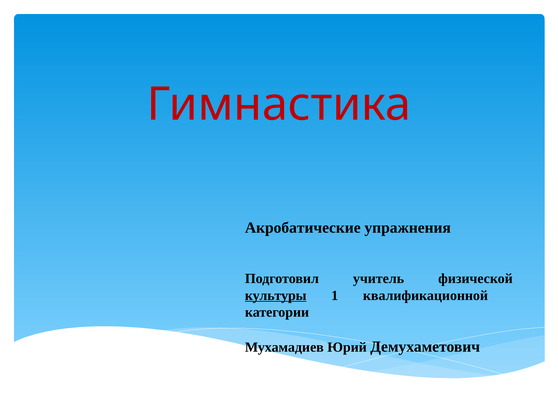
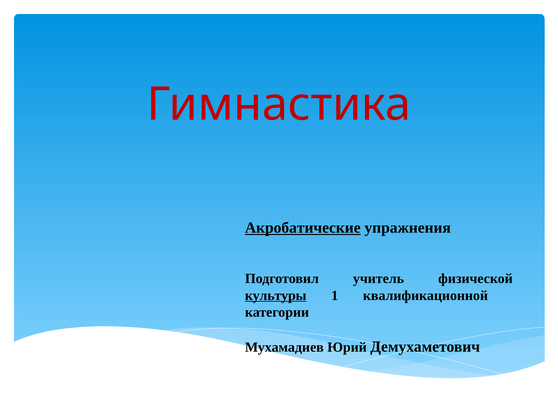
Акробатические underline: none -> present
